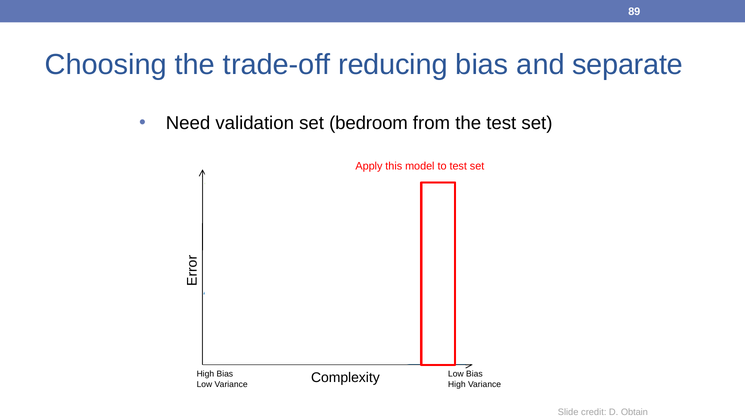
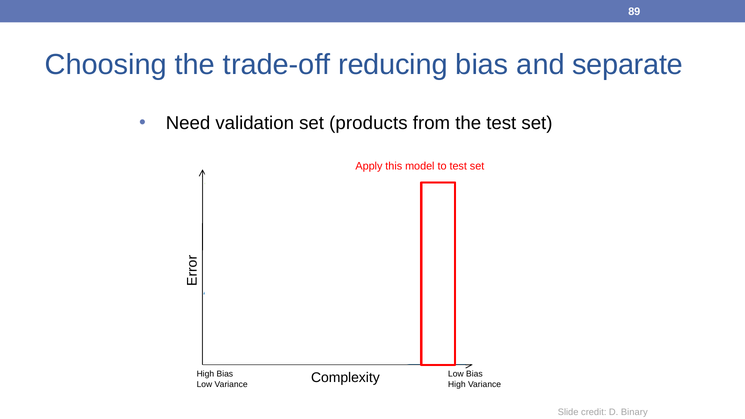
bedroom: bedroom -> products
Obtain: Obtain -> Binary
